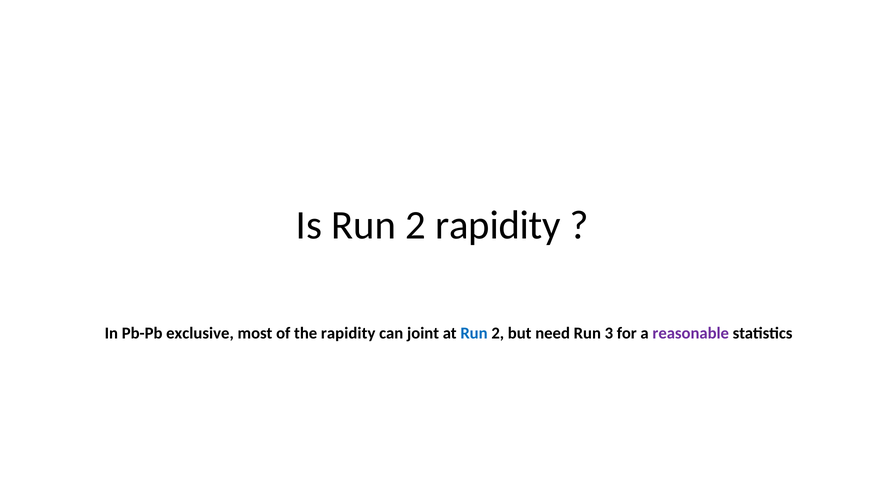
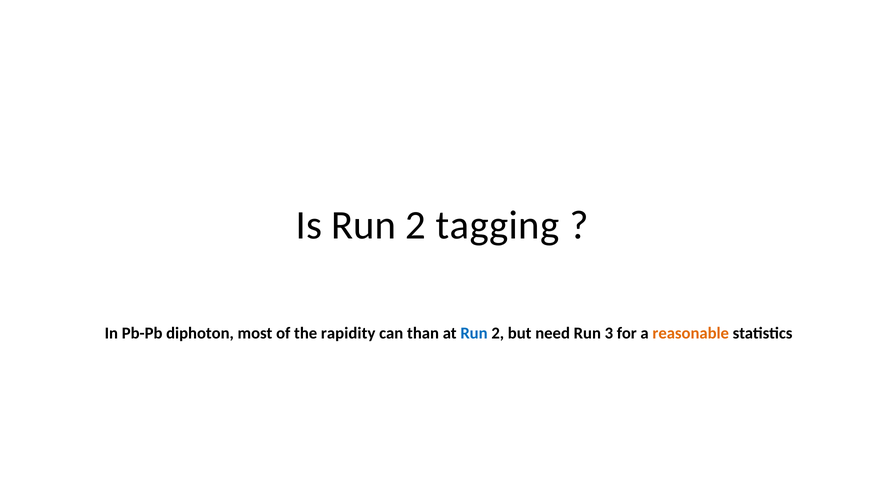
2 rapidity: rapidity -> tagging
exclusive: exclusive -> diphoton
joint: joint -> than
reasonable colour: purple -> orange
